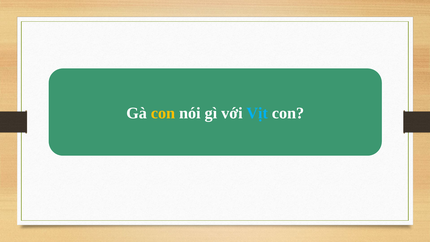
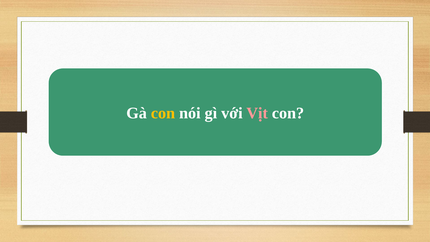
Vịt colour: light blue -> pink
